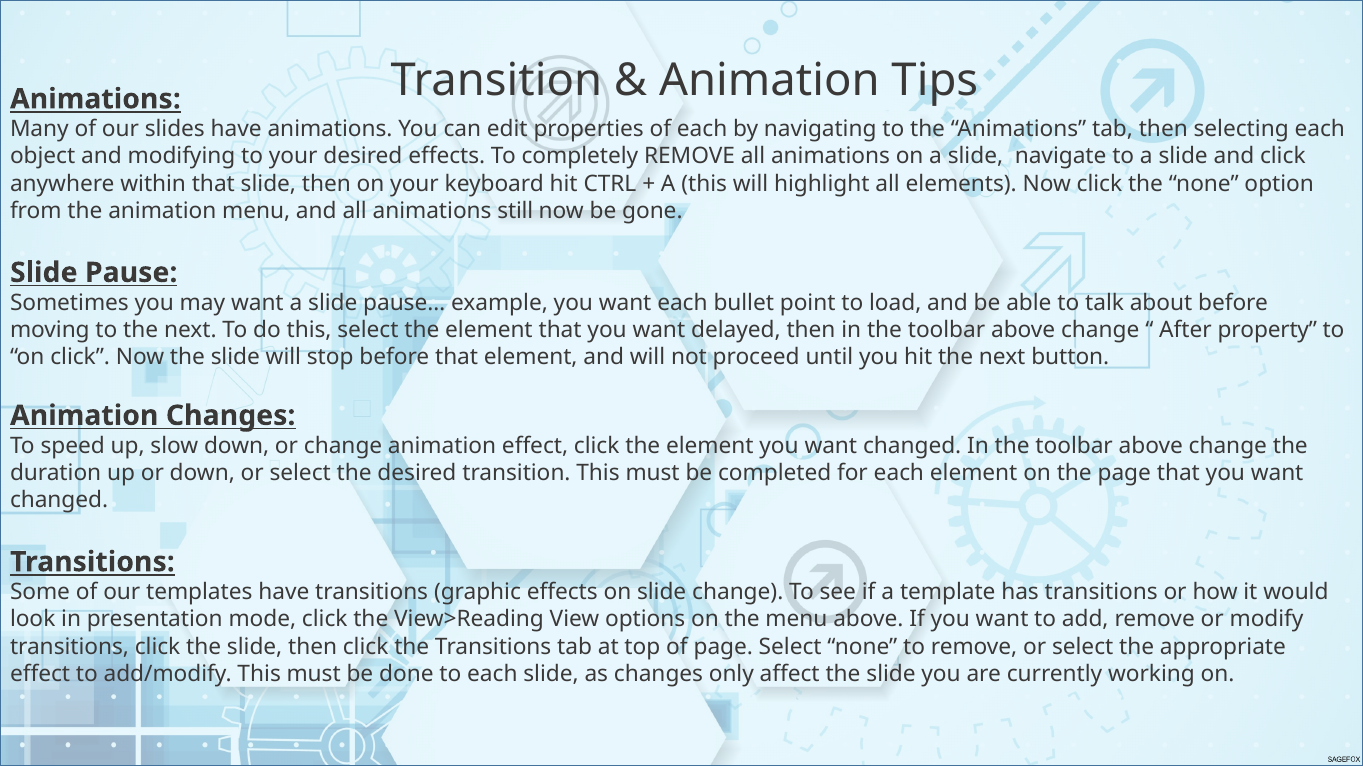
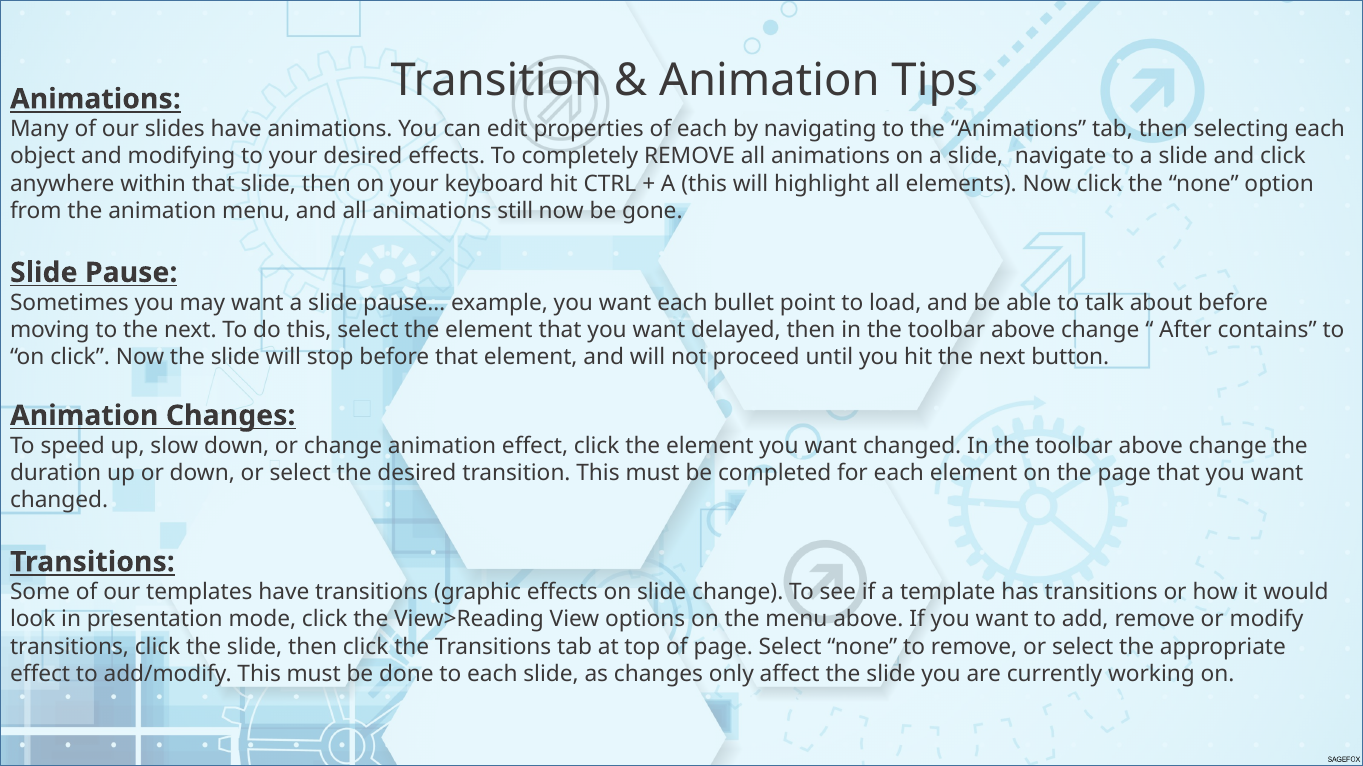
property: property -> contains
